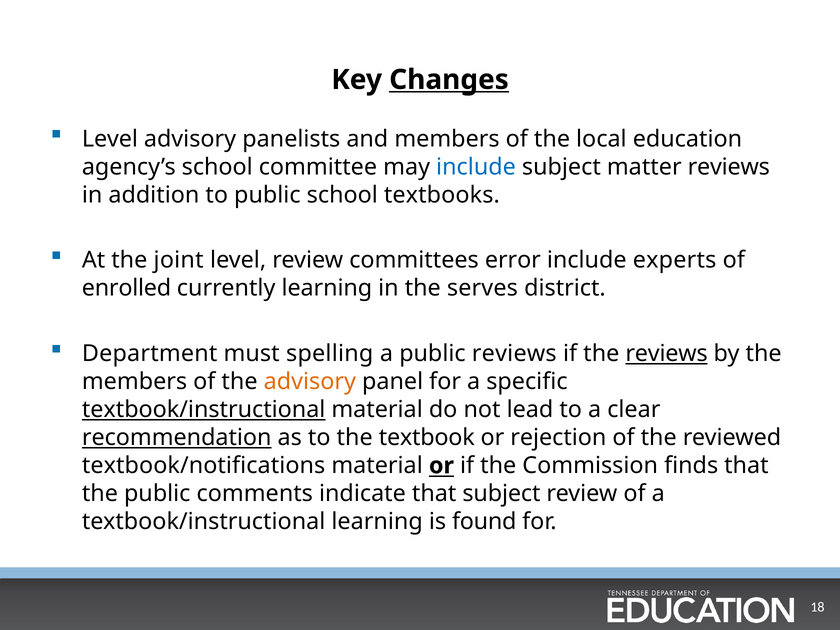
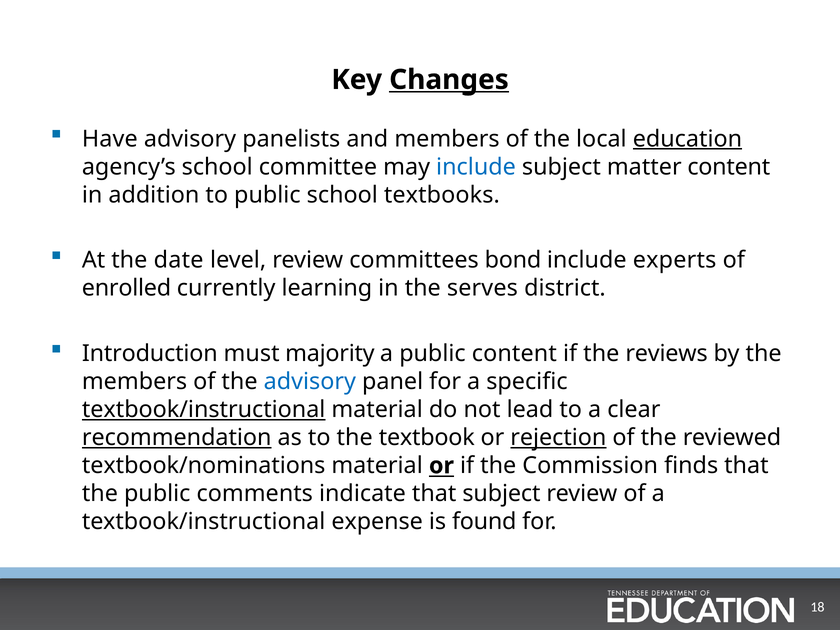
Level at (110, 139): Level -> Have
education underline: none -> present
matter reviews: reviews -> content
joint: joint -> date
error: error -> bond
Department: Department -> Introduction
spelling: spelling -> majority
public reviews: reviews -> content
reviews at (667, 354) underline: present -> none
advisory at (310, 382) colour: orange -> blue
rejection underline: none -> present
textbook/notifications: textbook/notifications -> textbook/nominations
textbook/instructional learning: learning -> expense
